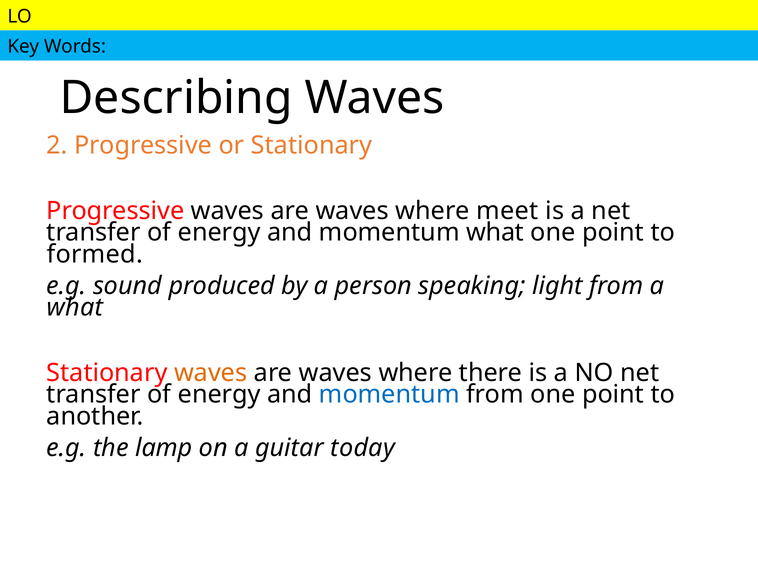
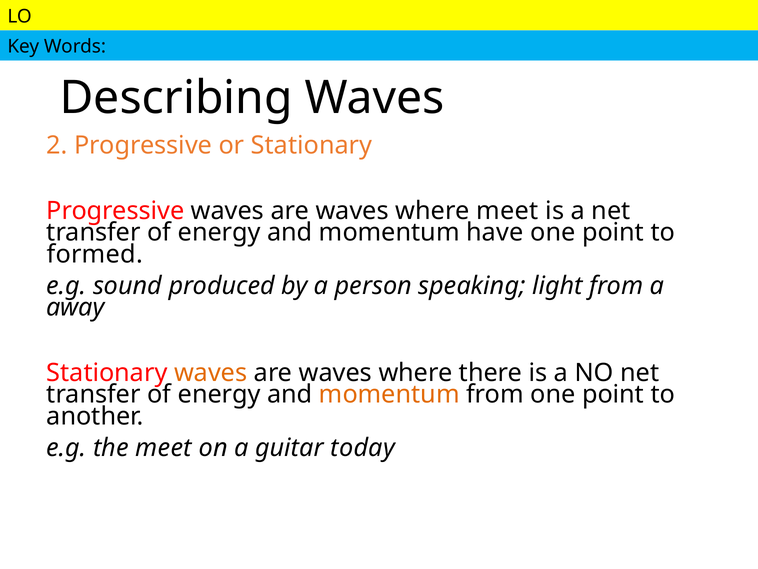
momentum what: what -> have
what at (75, 307): what -> away
momentum at (389, 394) colour: blue -> orange
the lamp: lamp -> meet
